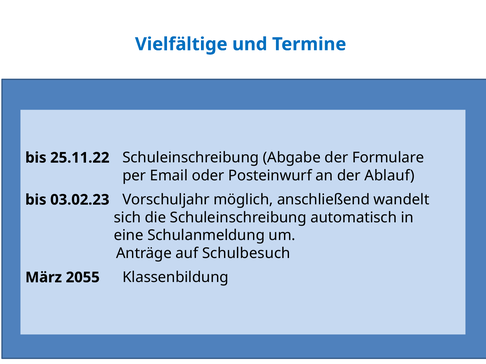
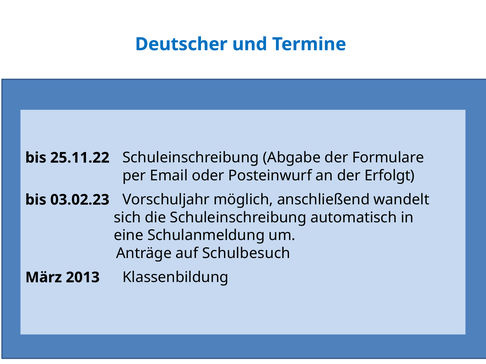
Vielfältige: Vielfältige -> Deutscher
Ablauf: Ablauf -> Erfolgt
2055: 2055 -> 2013
